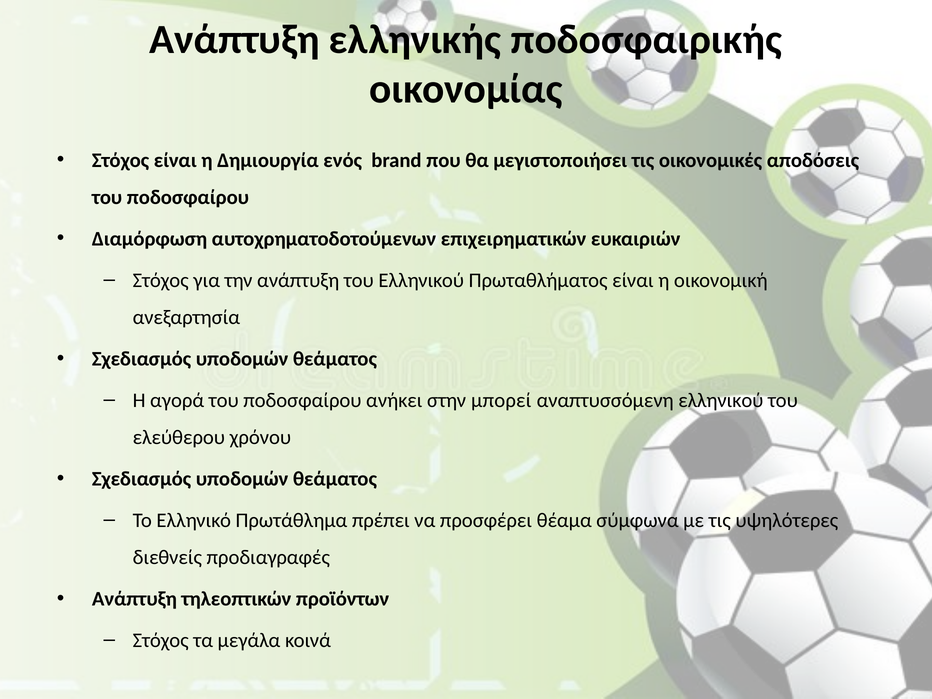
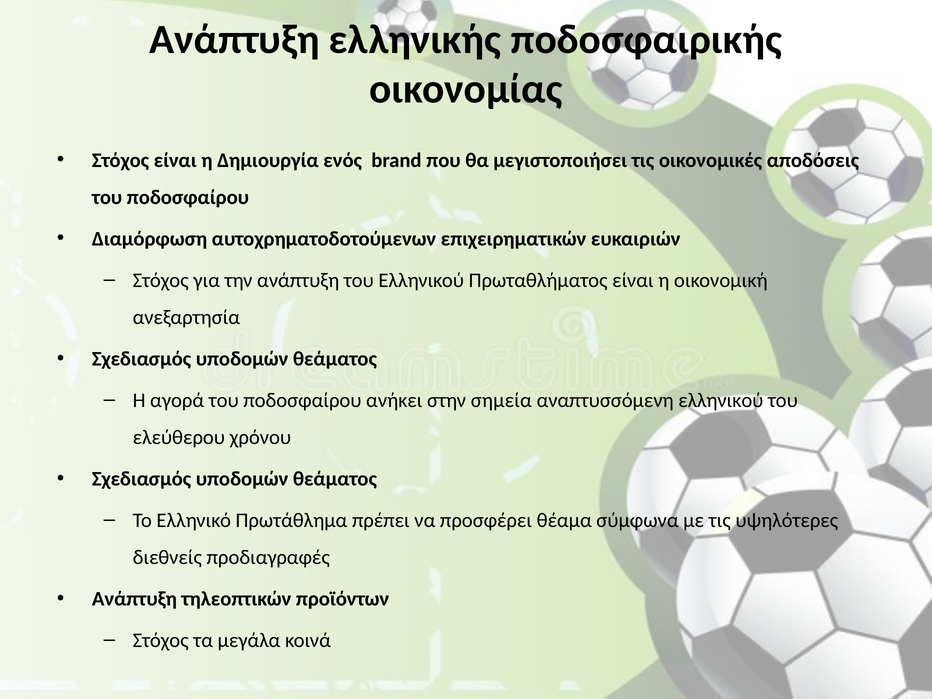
μπορεί: μπορεί -> σημεία
